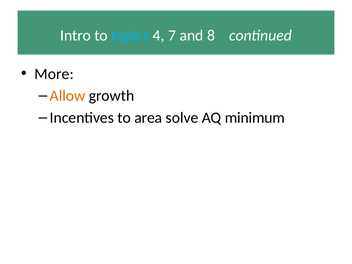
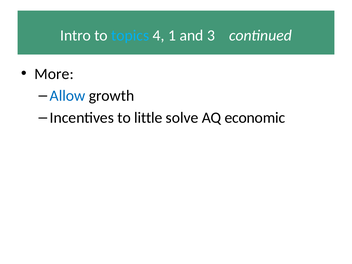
7: 7 -> 1
8: 8 -> 3
Allow colour: orange -> blue
area: area -> little
minimum: minimum -> economic
